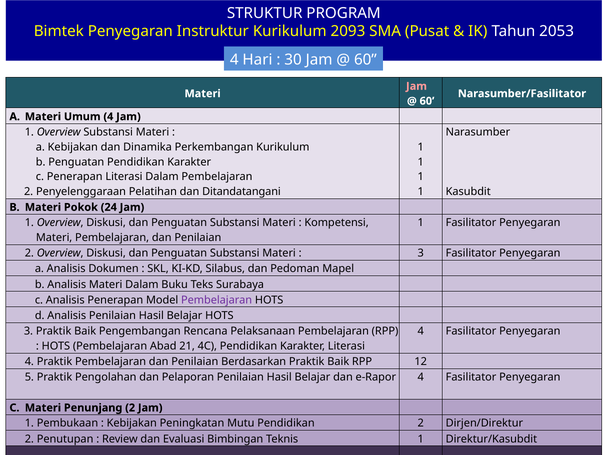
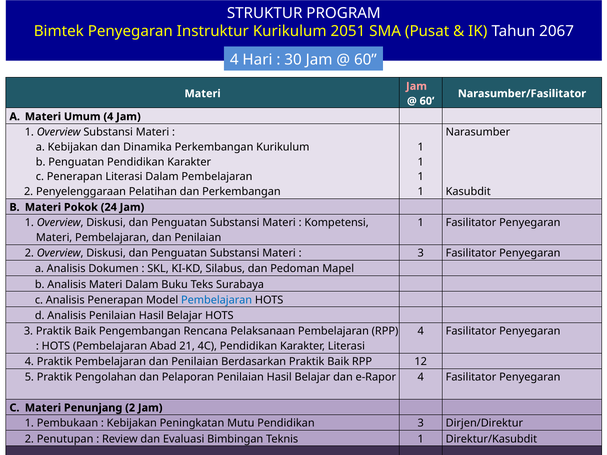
2093: 2093 -> 2051
2053: 2053 -> 2067
dan Ditandatangani: Ditandatangani -> Perkembangan
Pembelajaran at (217, 300) colour: purple -> blue
Pendidikan 2: 2 -> 3
